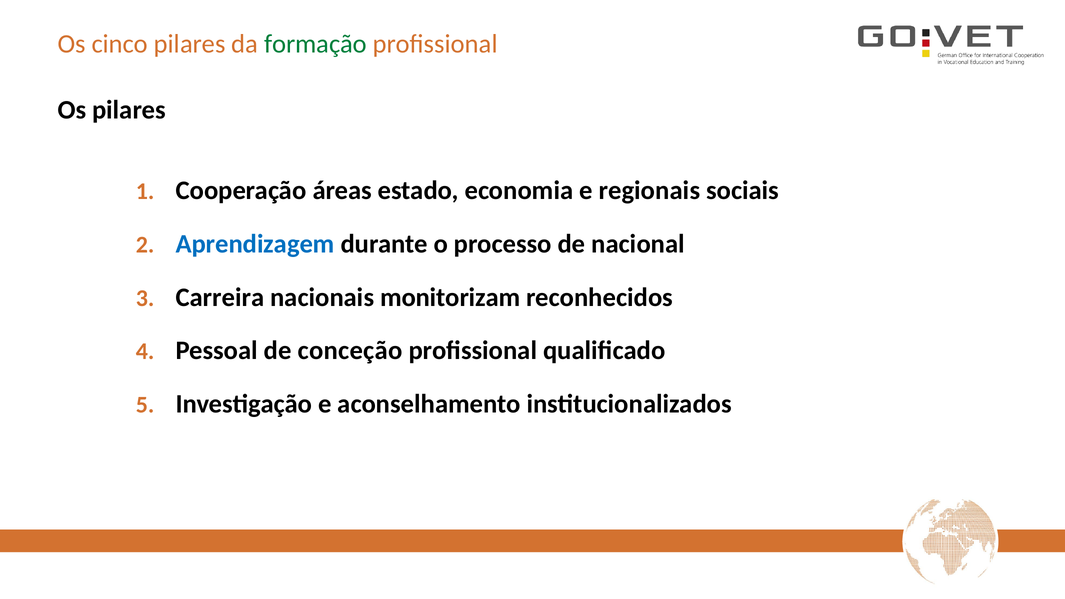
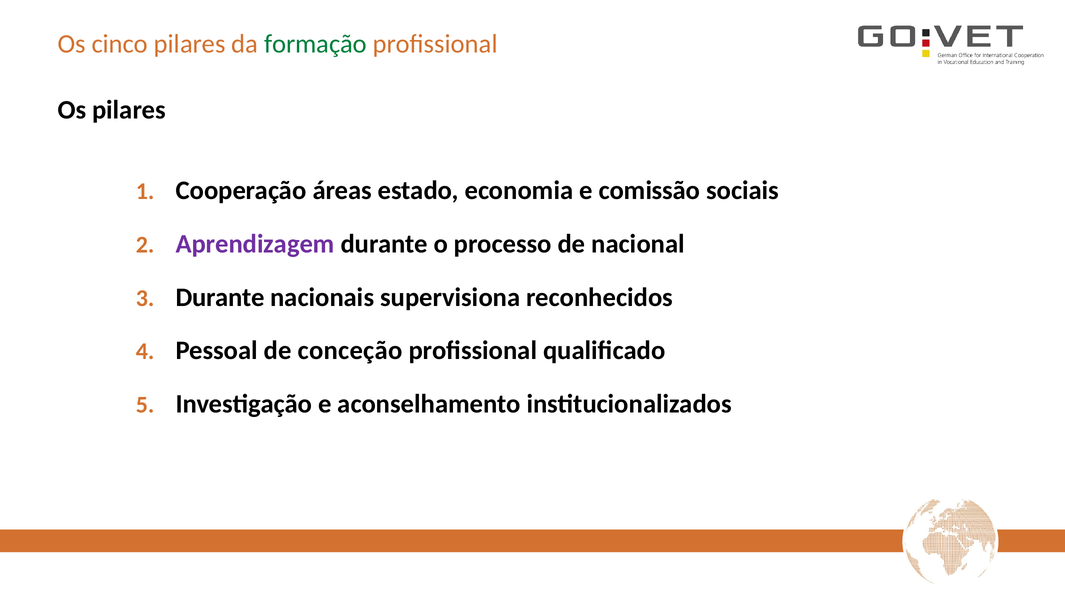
regionais: regionais -> comissão
Aprendizagem colour: blue -> purple
Carreira at (220, 297): Carreira -> Durante
monitorizam: monitorizam -> supervisiona
